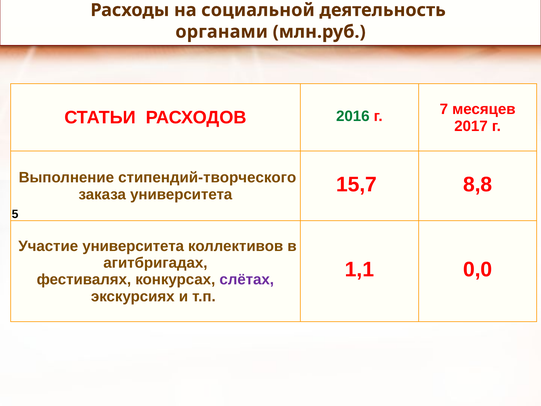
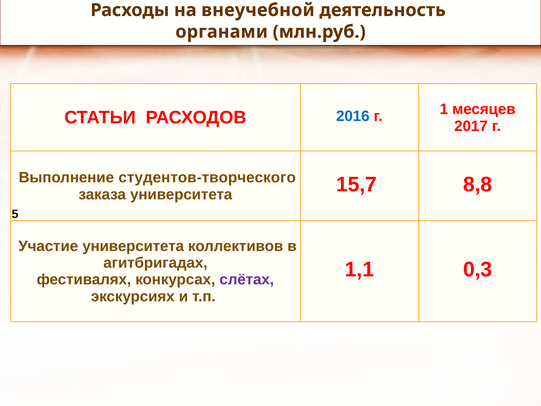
социальной: социальной -> внеучебной
2016 colour: green -> blue
7: 7 -> 1
стипендий-творческого: стипендий-творческого -> студентов-творческого
0,0: 0,0 -> 0,3
